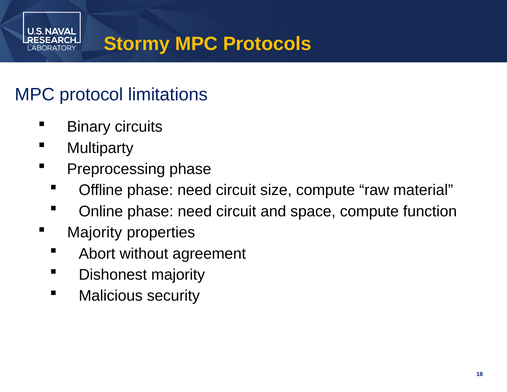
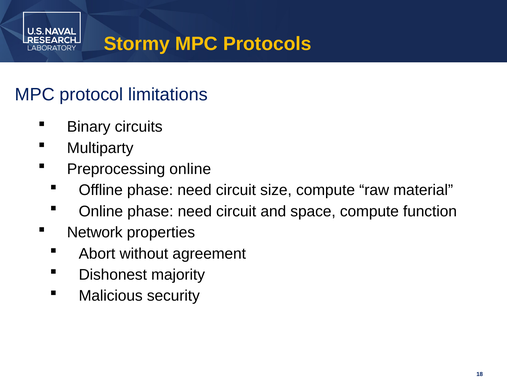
Preprocessing phase: phase -> online
Majority at (95, 232): Majority -> Network
